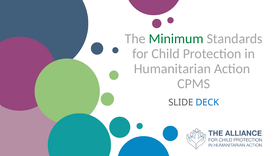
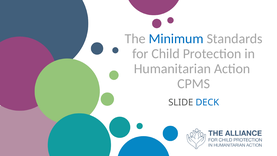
Minimum colour: green -> blue
